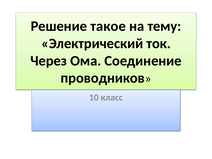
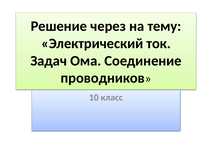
такое: такое -> через
Через: Через -> Задач
